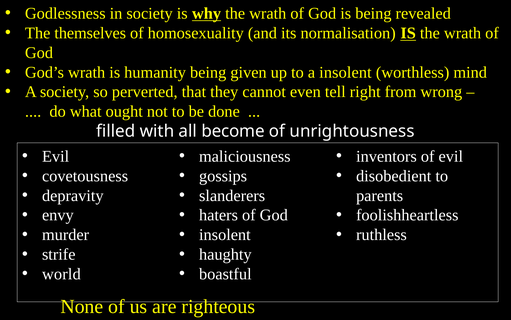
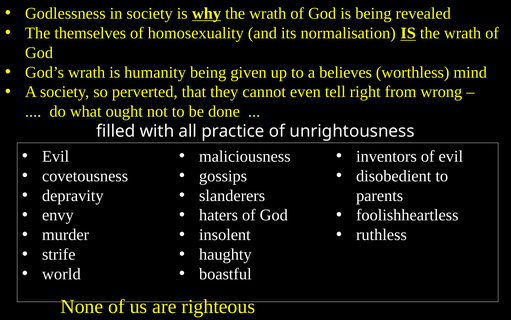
a insolent: insolent -> believes
become: become -> practice
